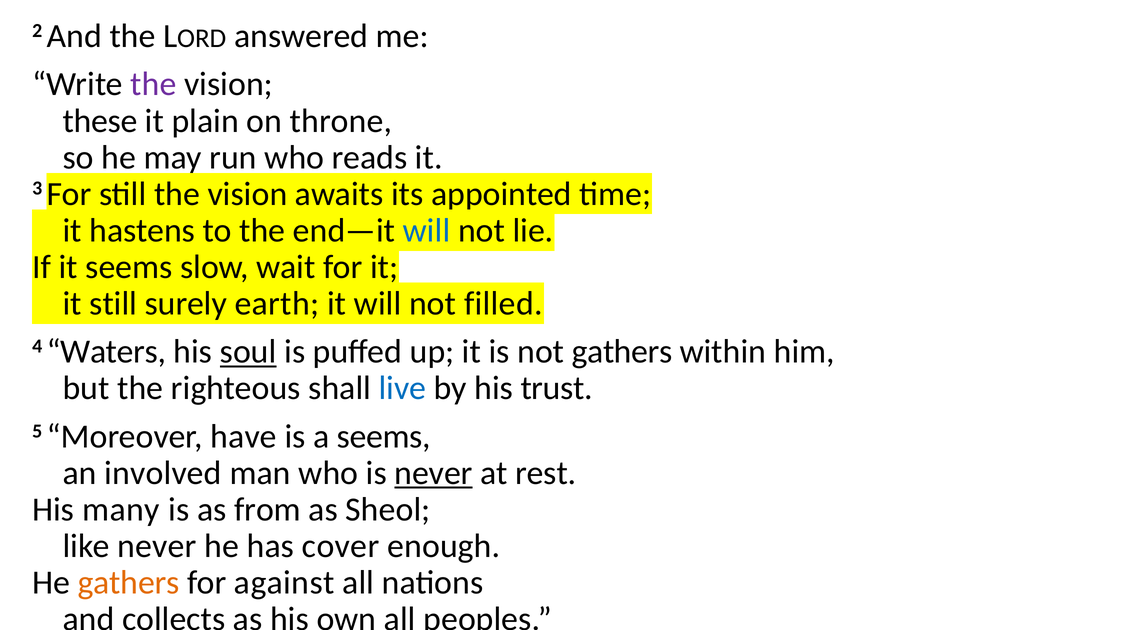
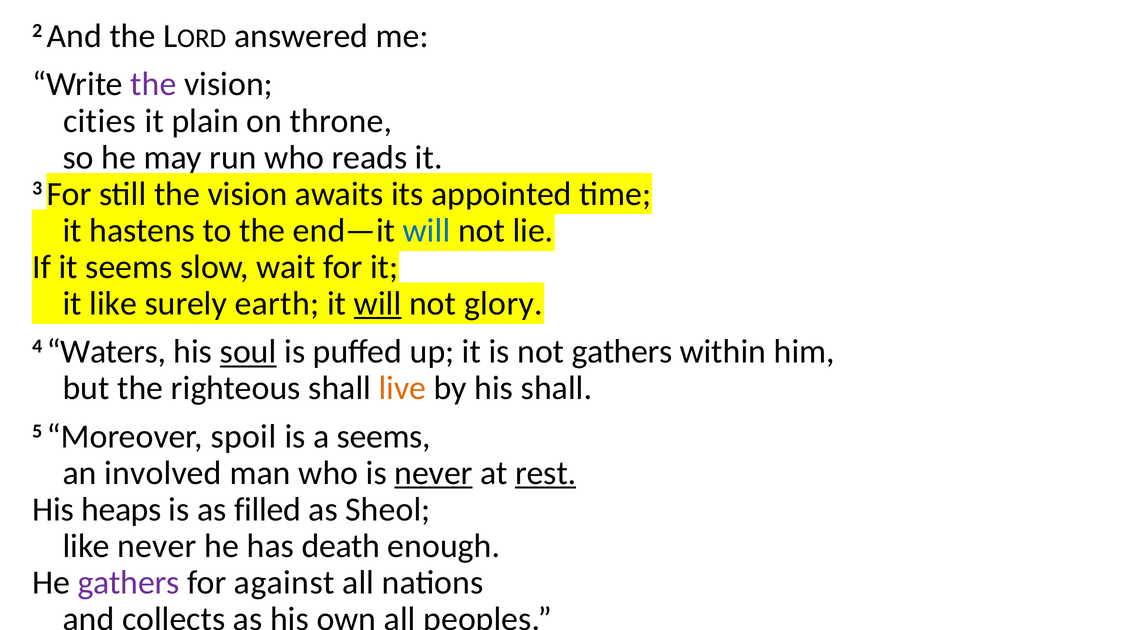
these: these -> cities
it still: still -> like
will at (378, 304) underline: none -> present
filled: filled -> glory
live colour: blue -> orange
his trust: trust -> shall
have: have -> spoil
rest underline: none -> present
many: many -> heaps
from: from -> filled
cover: cover -> death
gathers at (129, 583) colour: orange -> purple
